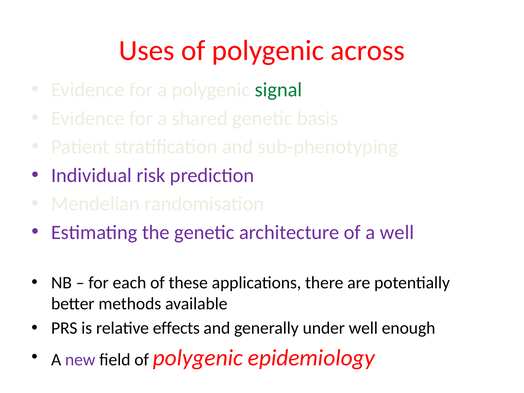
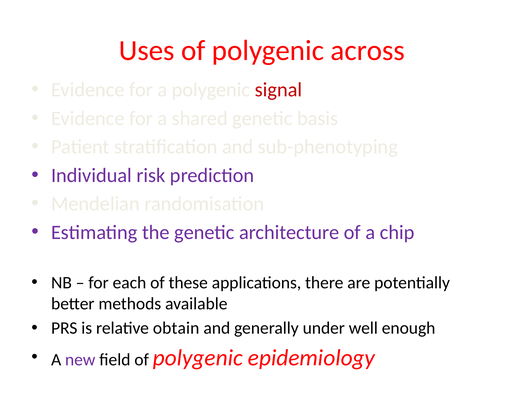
signal colour: green -> red
a well: well -> chip
effects: effects -> obtain
